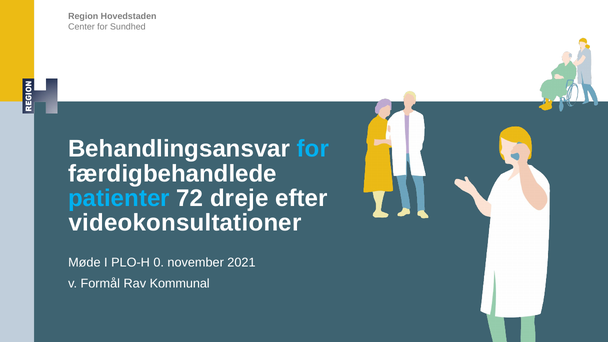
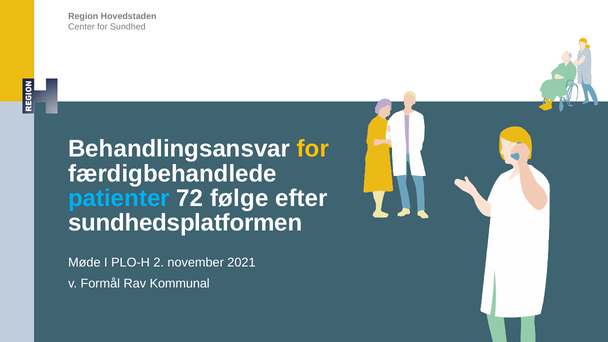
for at (313, 149) colour: light blue -> yellow
dreje: dreje -> følge
videokonsultationer: videokonsultationer -> sundhedsplatformen
0: 0 -> 2
